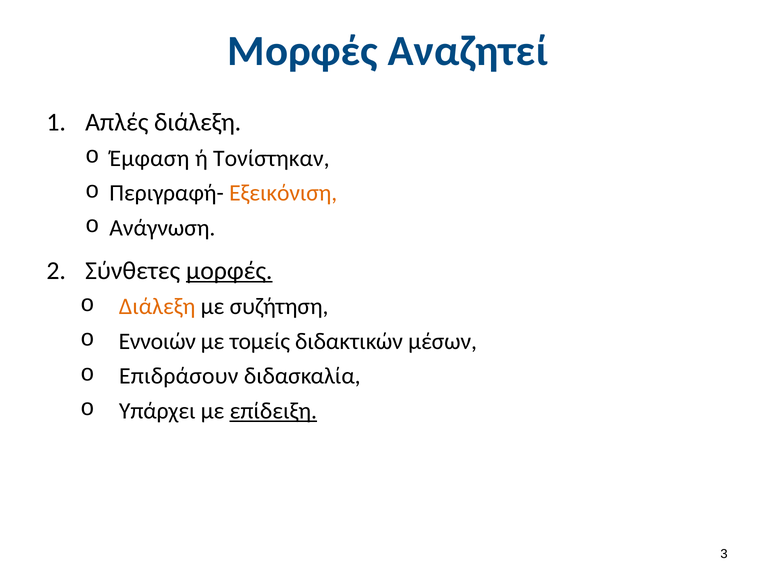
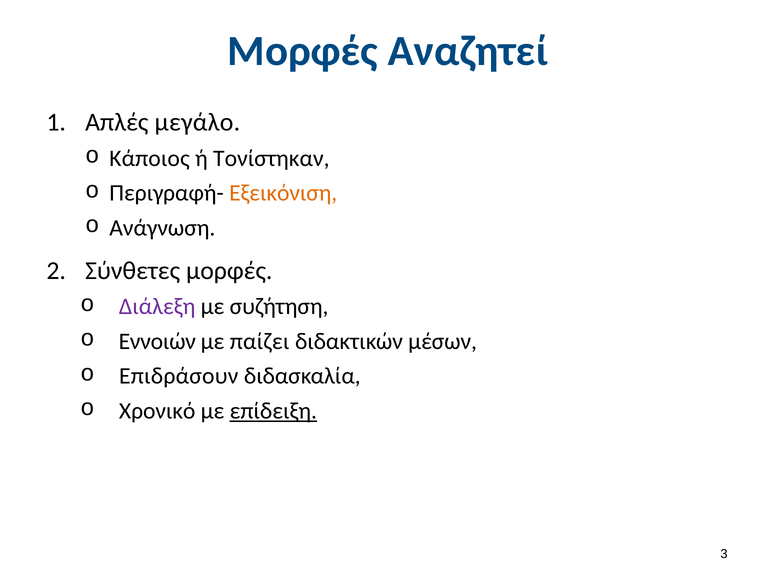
Απλές διάλεξη: διάλεξη -> μεγάλο
Έμφαση: Έμφαση -> Κάποιος
μορφές at (229, 271) underline: present -> none
Διάλεξη at (157, 307) colour: orange -> purple
τομείς: τομείς -> παίζει
Υπάρχει: Υπάρχει -> Χρονικό
